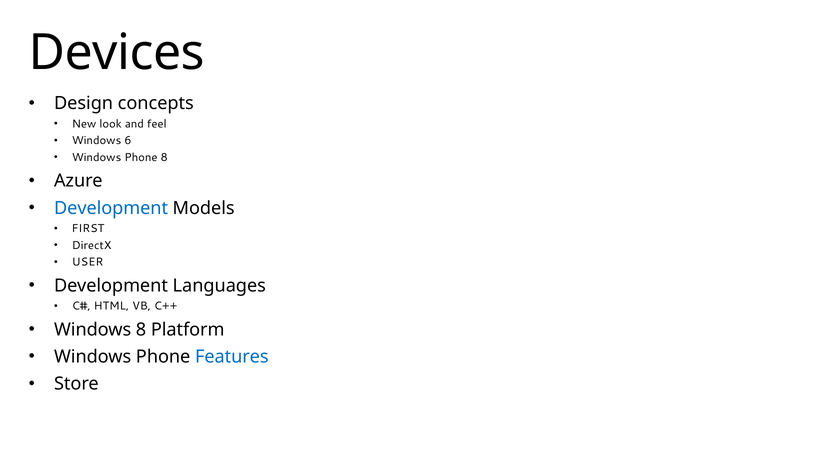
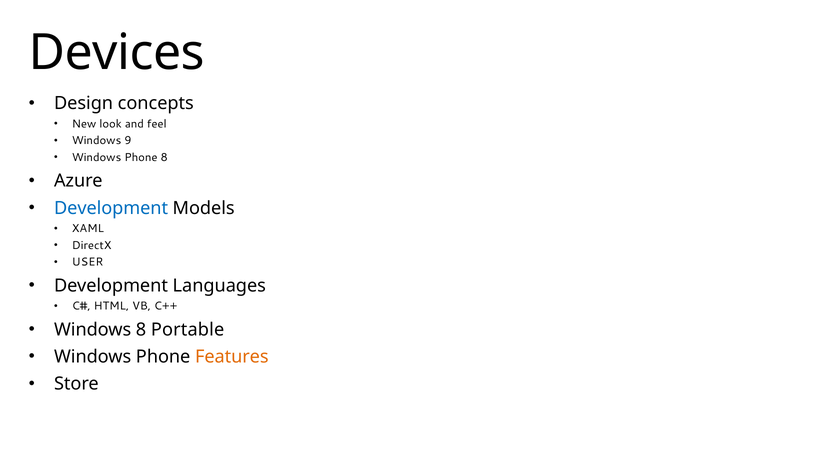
6: 6 -> 9
FIRST: FIRST -> XAML
Platform: Platform -> Portable
Features colour: blue -> orange
